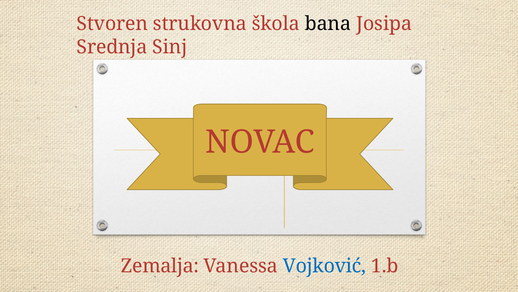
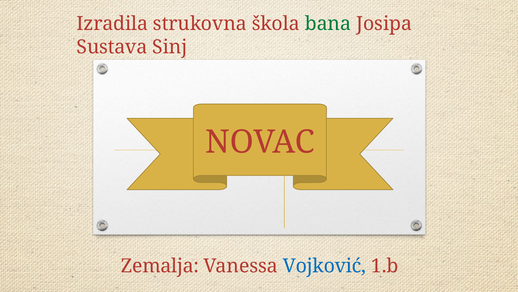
Stvoren: Stvoren -> Izradila
bana colour: black -> green
Srednja: Srednja -> Sustava
